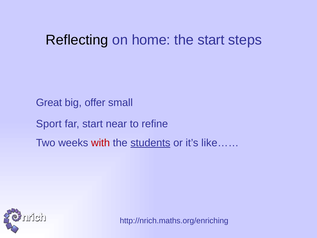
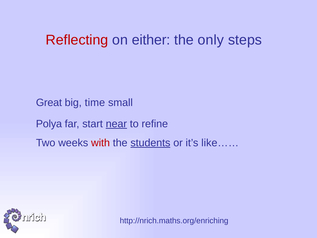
Reflecting colour: black -> red
home: home -> either
the start: start -> only
offer: offer -> time
Sport: Sport -> Polya
near underline: none -> present
